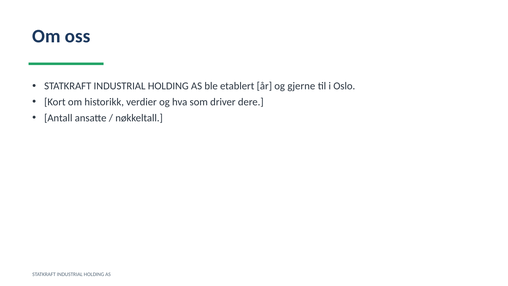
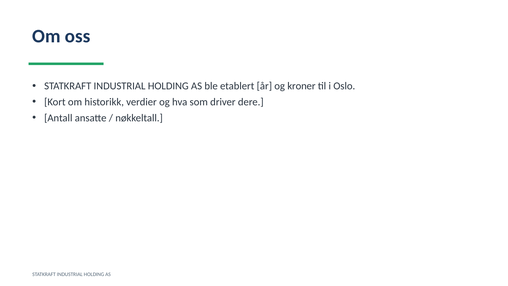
gjerne: gjerne -> kroner
